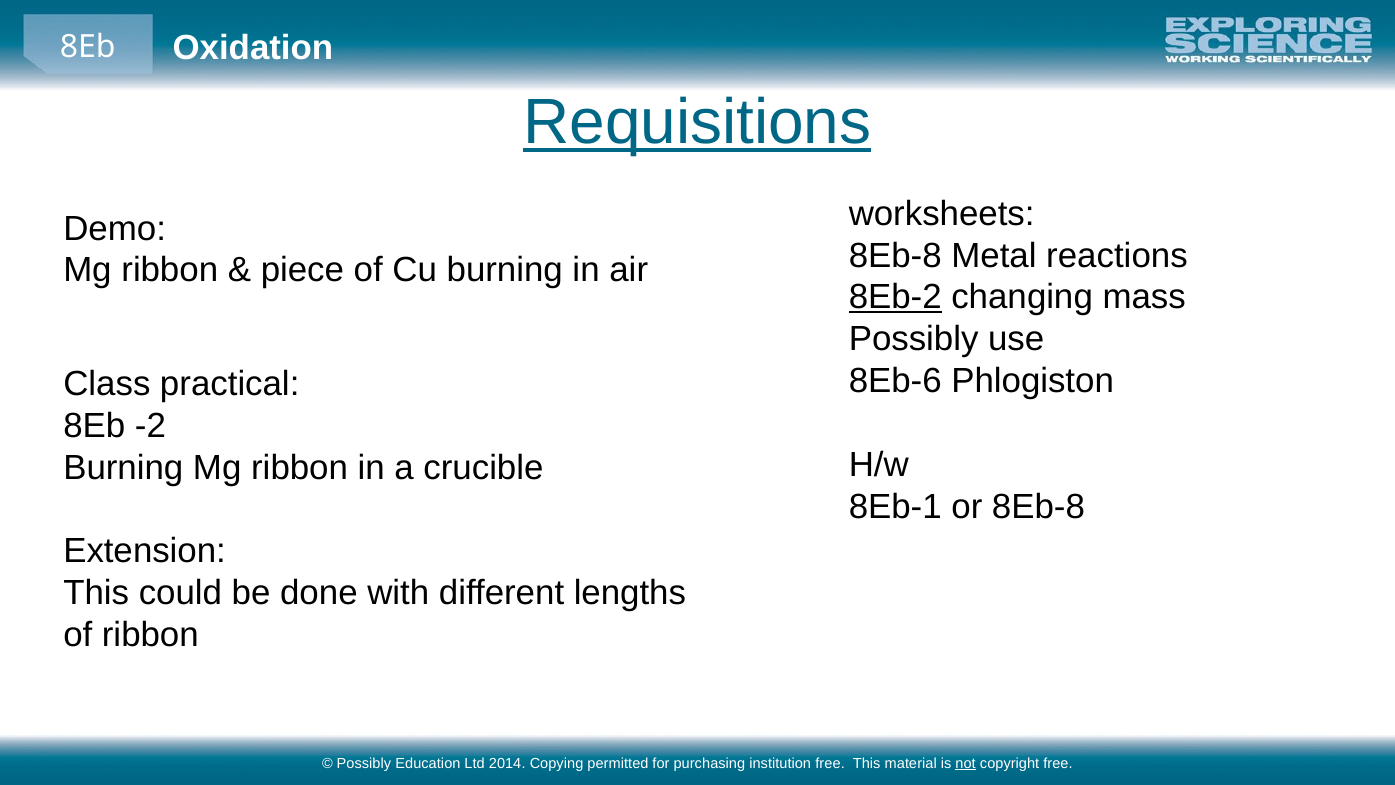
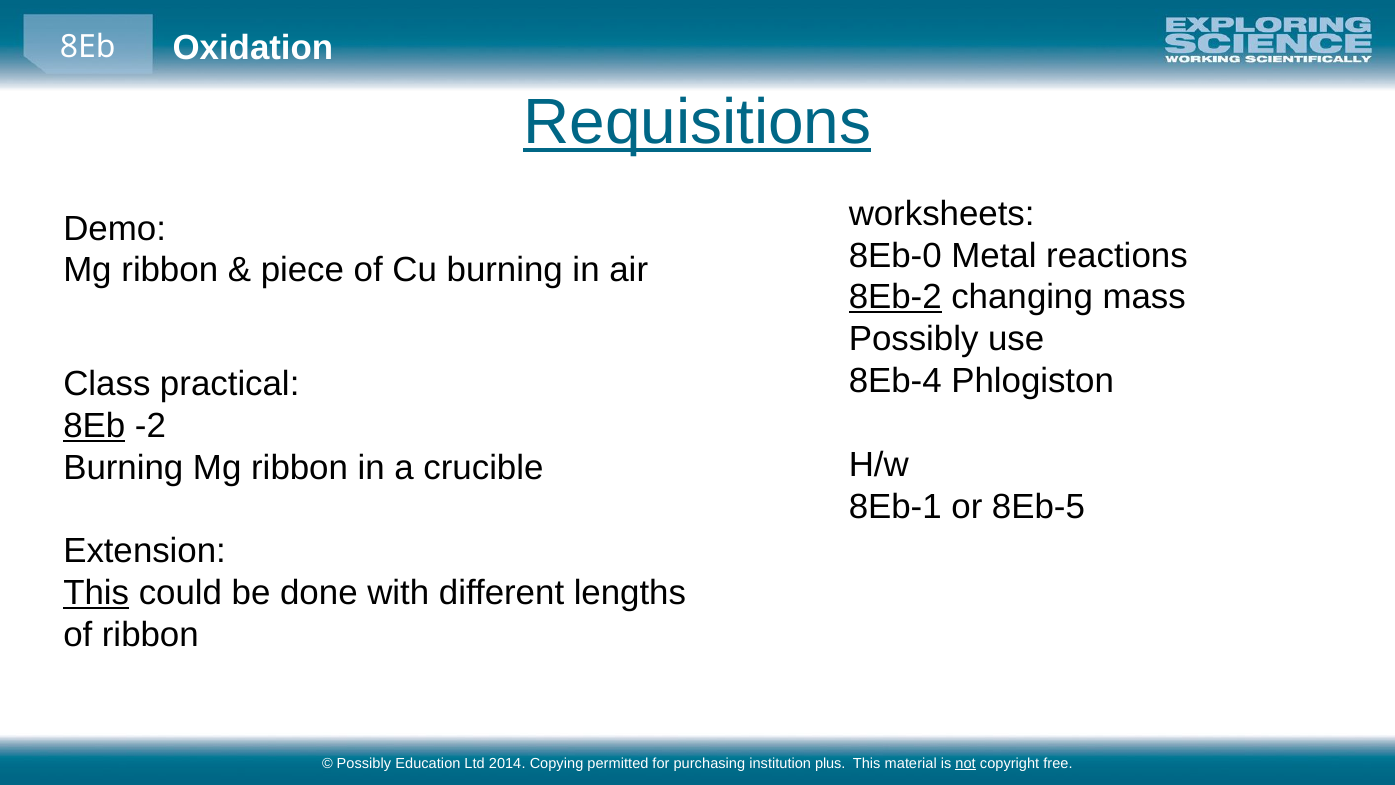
8Eb-8 at (895, 255): 8Eb-8 -> 8Eb-0
8Eb-6: 8Eb-6 -> 8Eb-4
8Eb at (94, 426) underline: none -> present
or 8Eb-8: 8Eb-8 -> 8Eb-5
This at (96, 593) underline: none -> present
institution free: free -> plus
